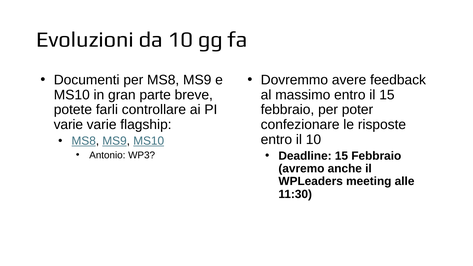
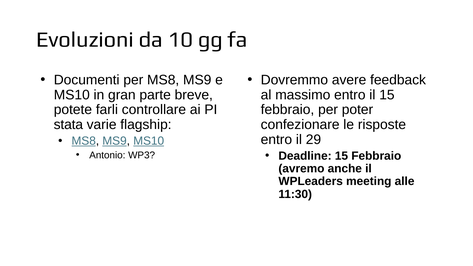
varie at (68, 125): varie -> stata
il 10: 10 -> 29
